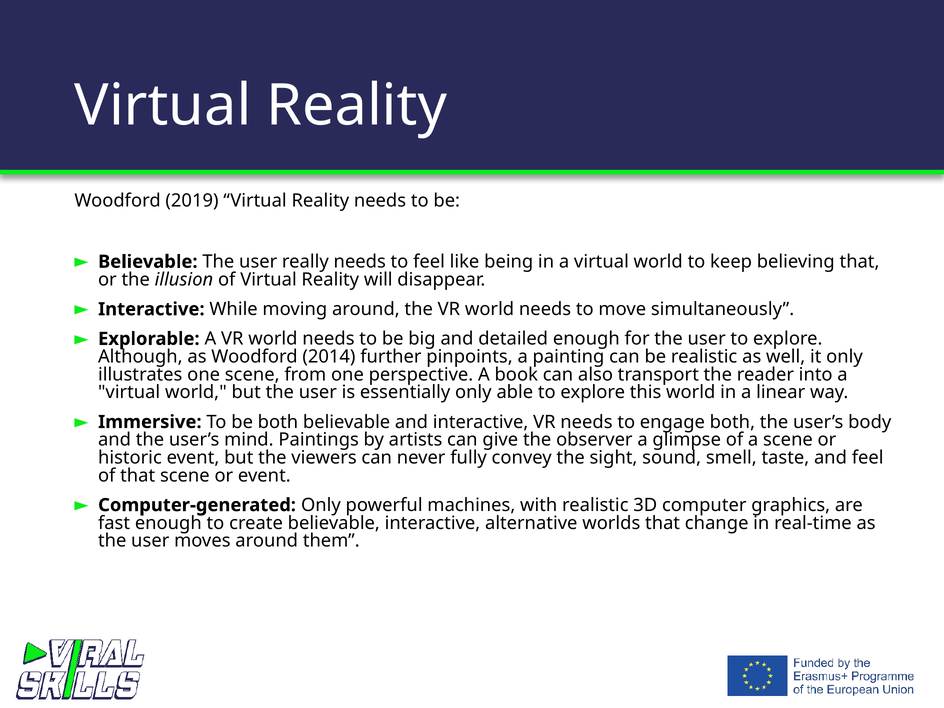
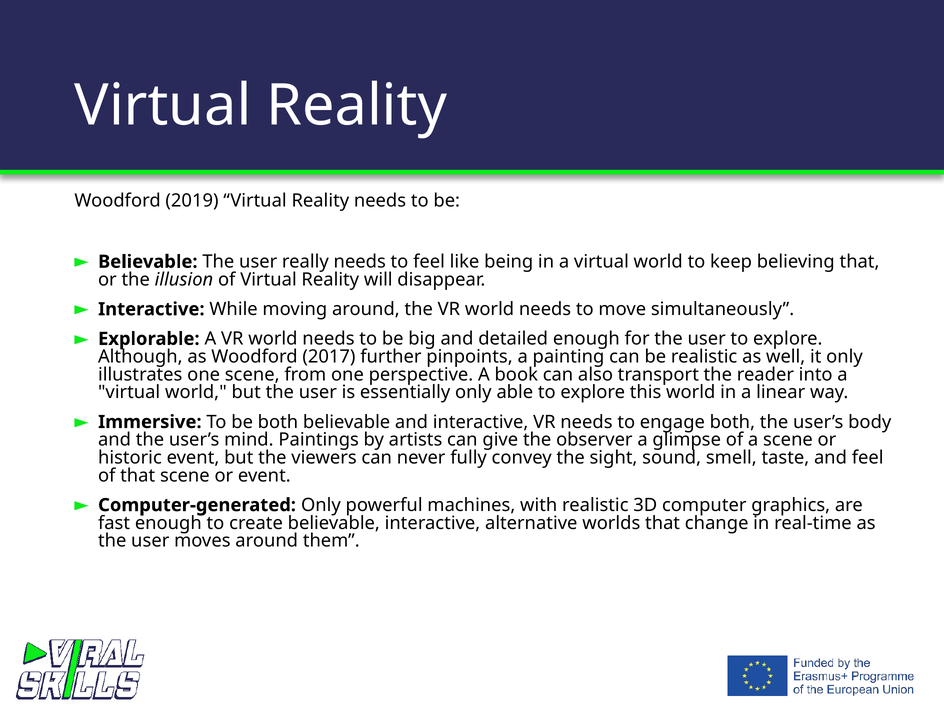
2014: 2014 -> 2017
